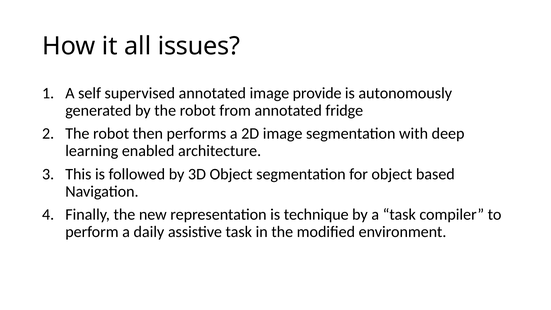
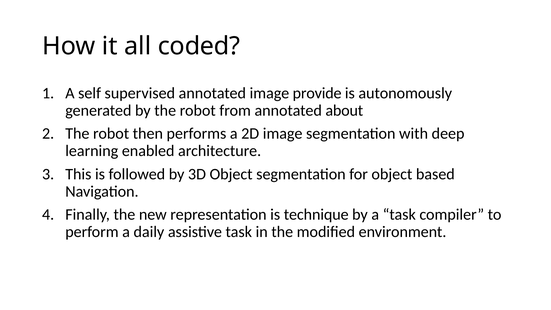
issues: issues -> coded
fridge: fridge -> about
